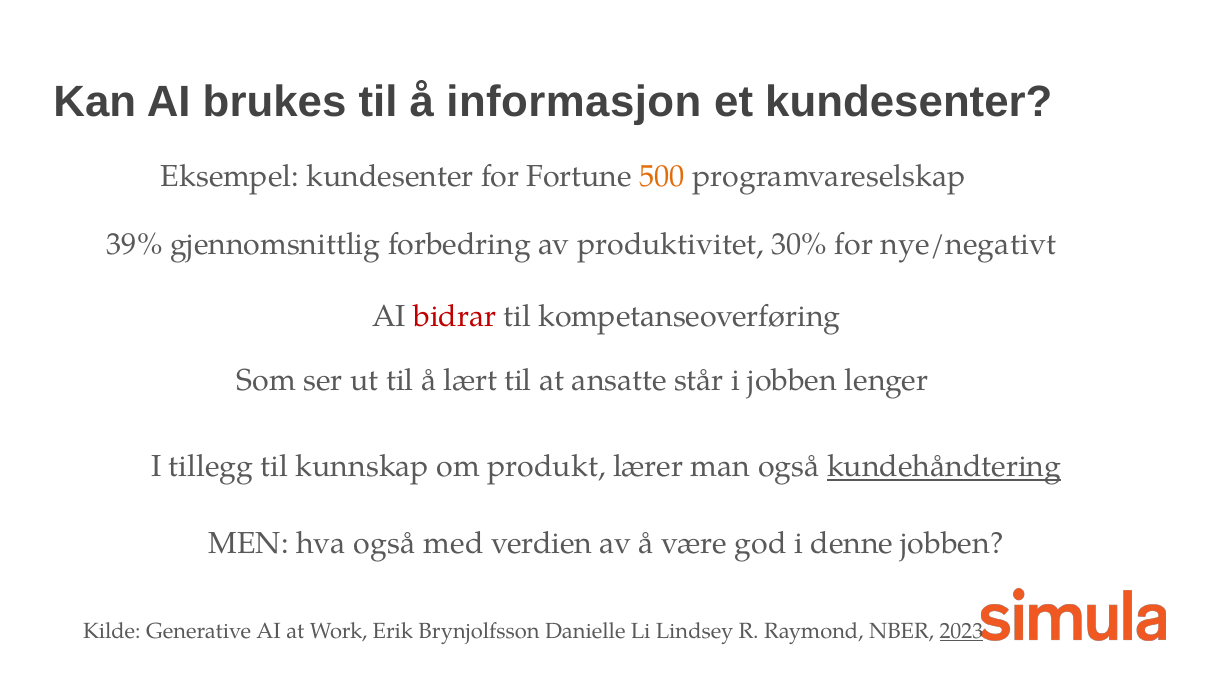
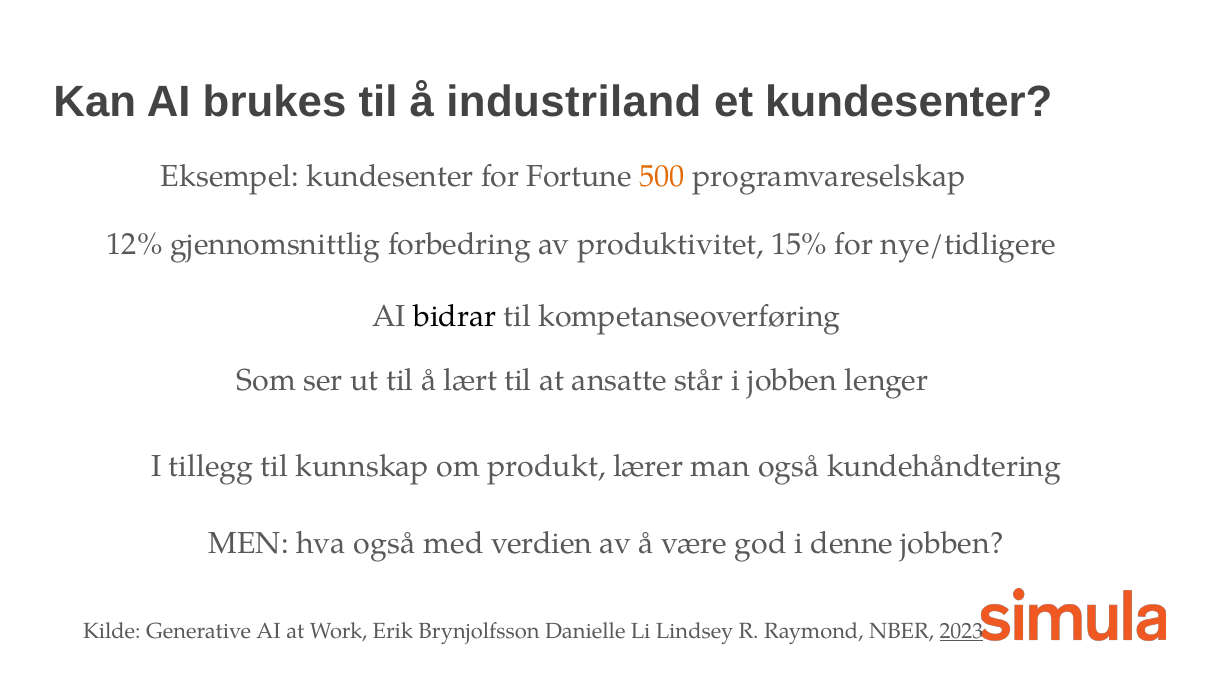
informasjon: informasjon -> industriland
39%: 39% -> 12%
30%: 30% -> 15%
nye/negativt: nye/negativt -> nye/tidligere
bidrar colour: red -> black
kundehåndtering underline: present -> none
